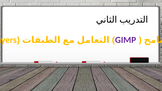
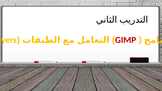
GIMP colour: purple -> red
